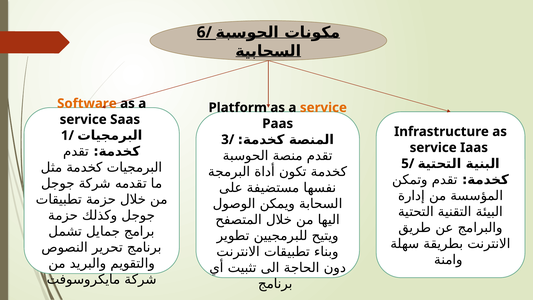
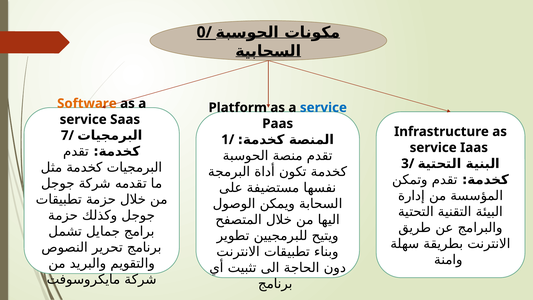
6/: 6/ -> 0/
service at (323, 108) colour: orange -> blue
1/: 1/ -> 7/
3/: 3/ -> 1/
5/: 5/ -> 3/
